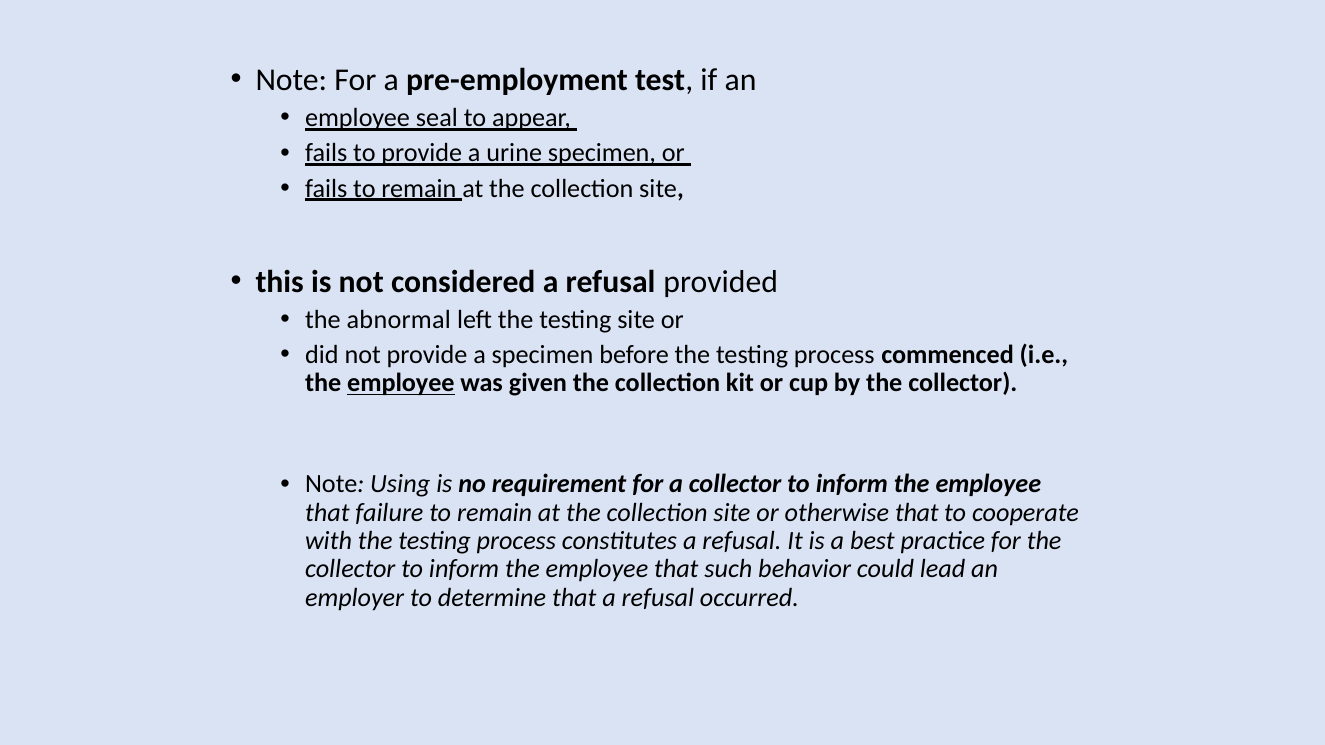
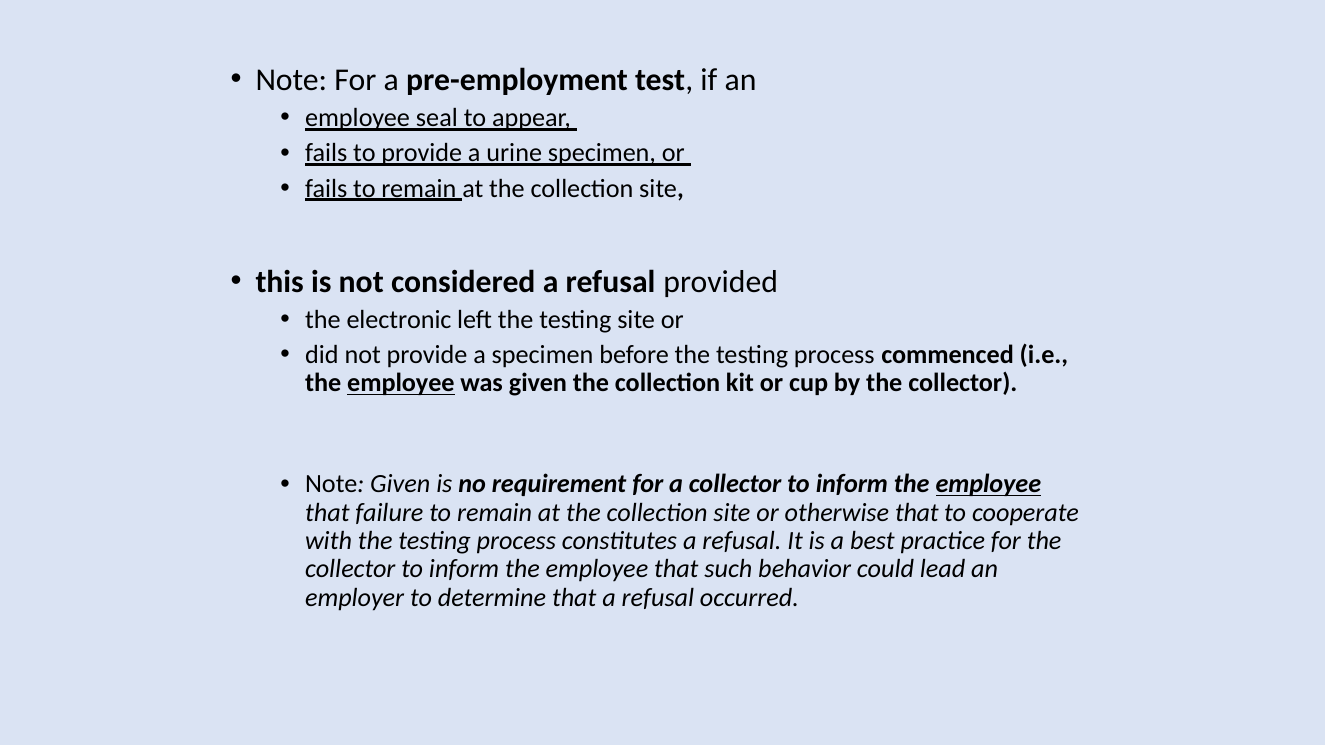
abnormal: abnormal -> electronic
Note Using: Using -> Given
employee at (988, 485) underline: none -> present
